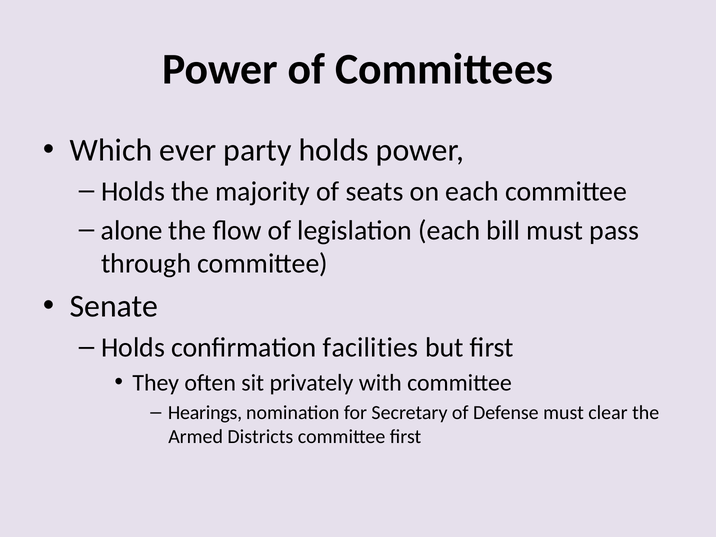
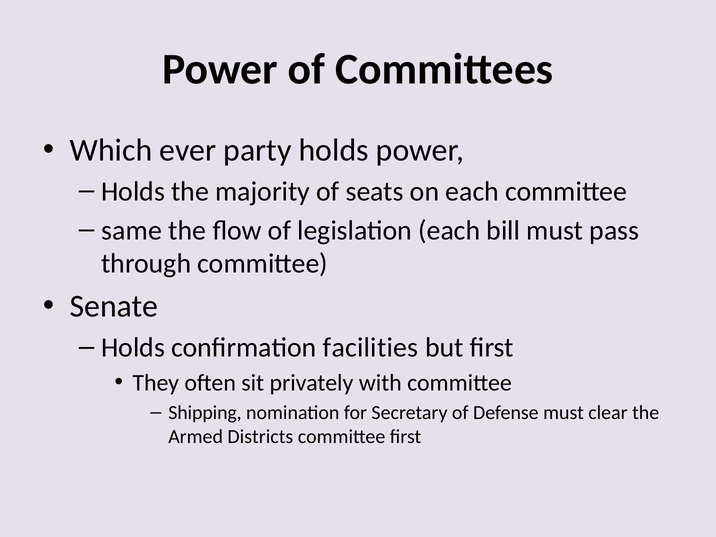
alone: alone -> same
Hearings: Hearings -> Shipping
